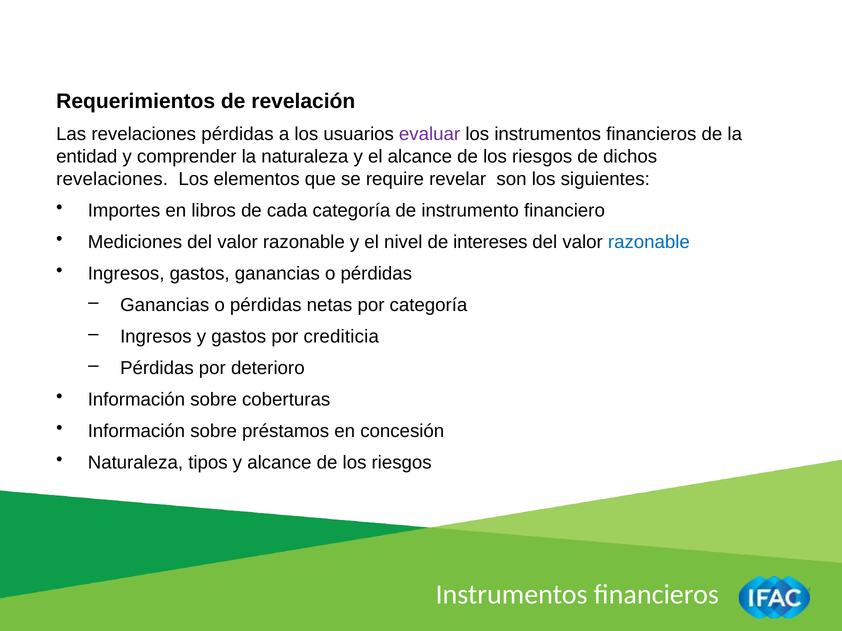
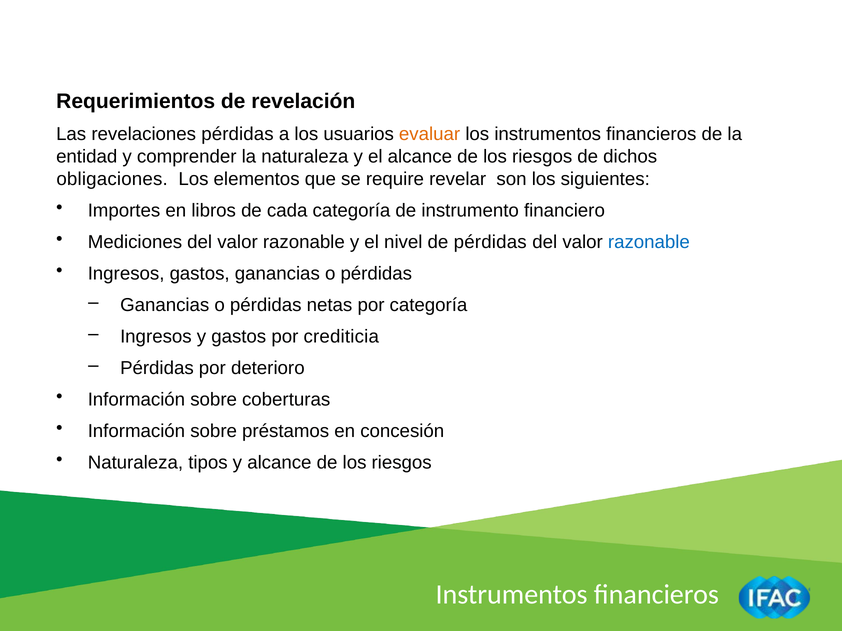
evaluar colour: purple -> orange
revelaciones at (112, 179): revelaciones -> obligaciones
de intereses: intereses -> pérdidas
